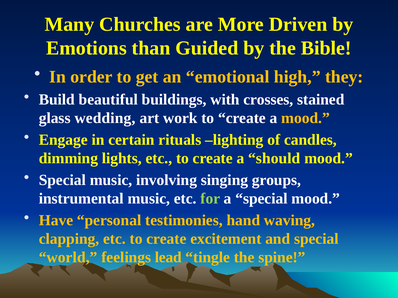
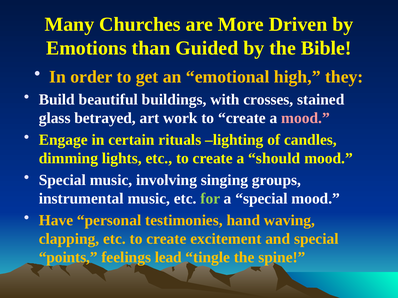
wedding: wedding -> betrayed
mood at (305, 118) colour: yellow -> pink
world: world -> points
